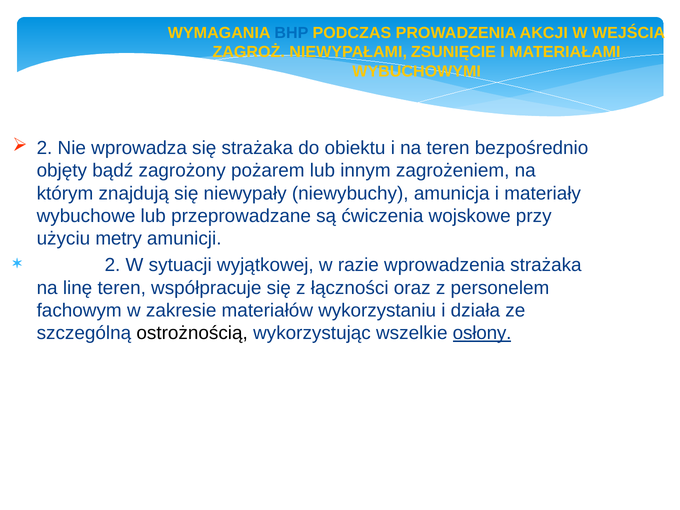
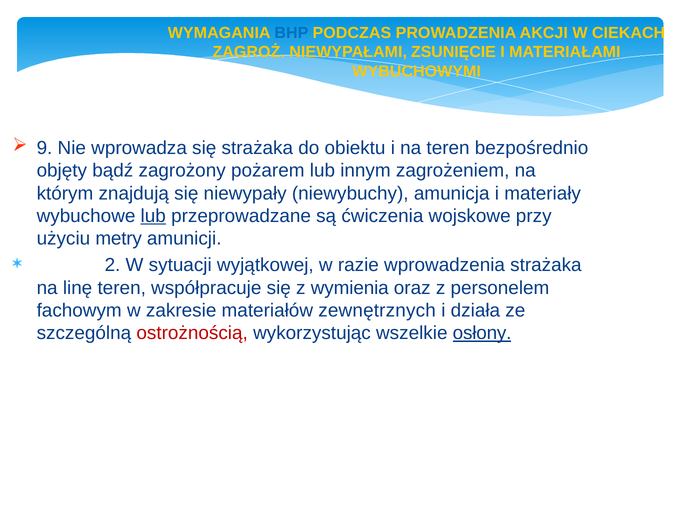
WEJŚCIA: WEJŚCIA -> CIEKACH
2 at (44, 148): 2 -> 9
lub at (153, 216) underline: none -> present
łączności: łączności -> wymienia
wykorzystaniu: wykorzystaniu -> zewnętrznych
ostrożnością colour: black -> red
